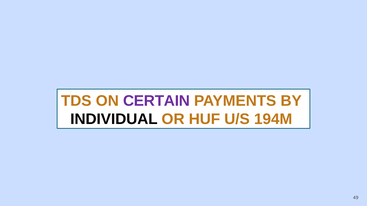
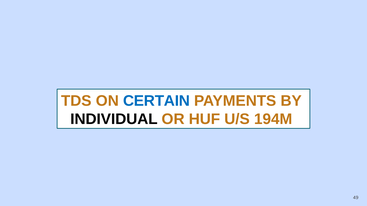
CERTAIN colour: purple -> blue
